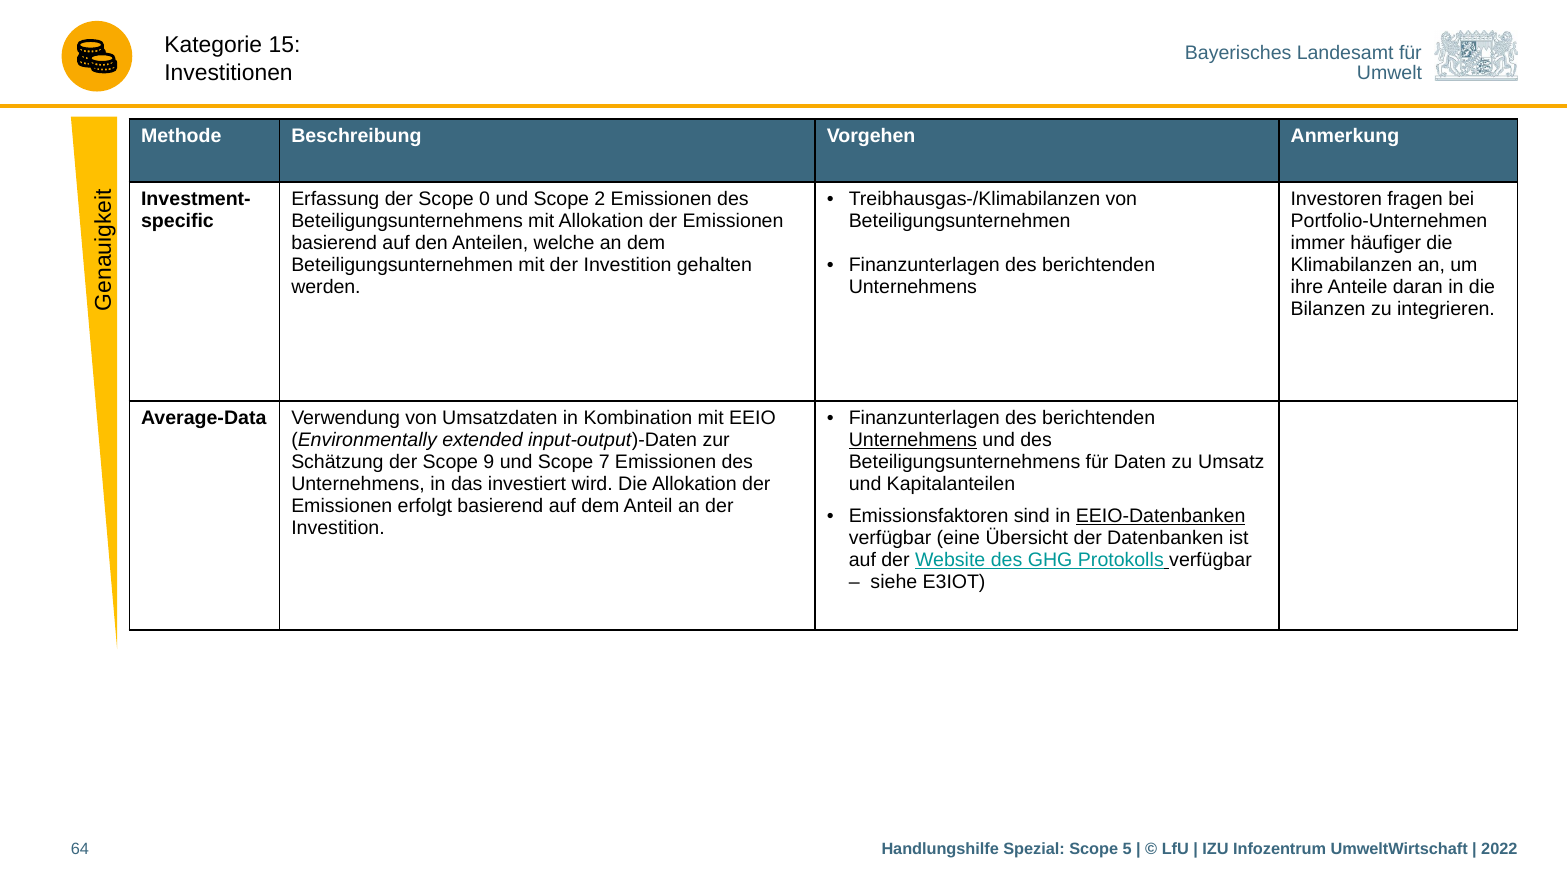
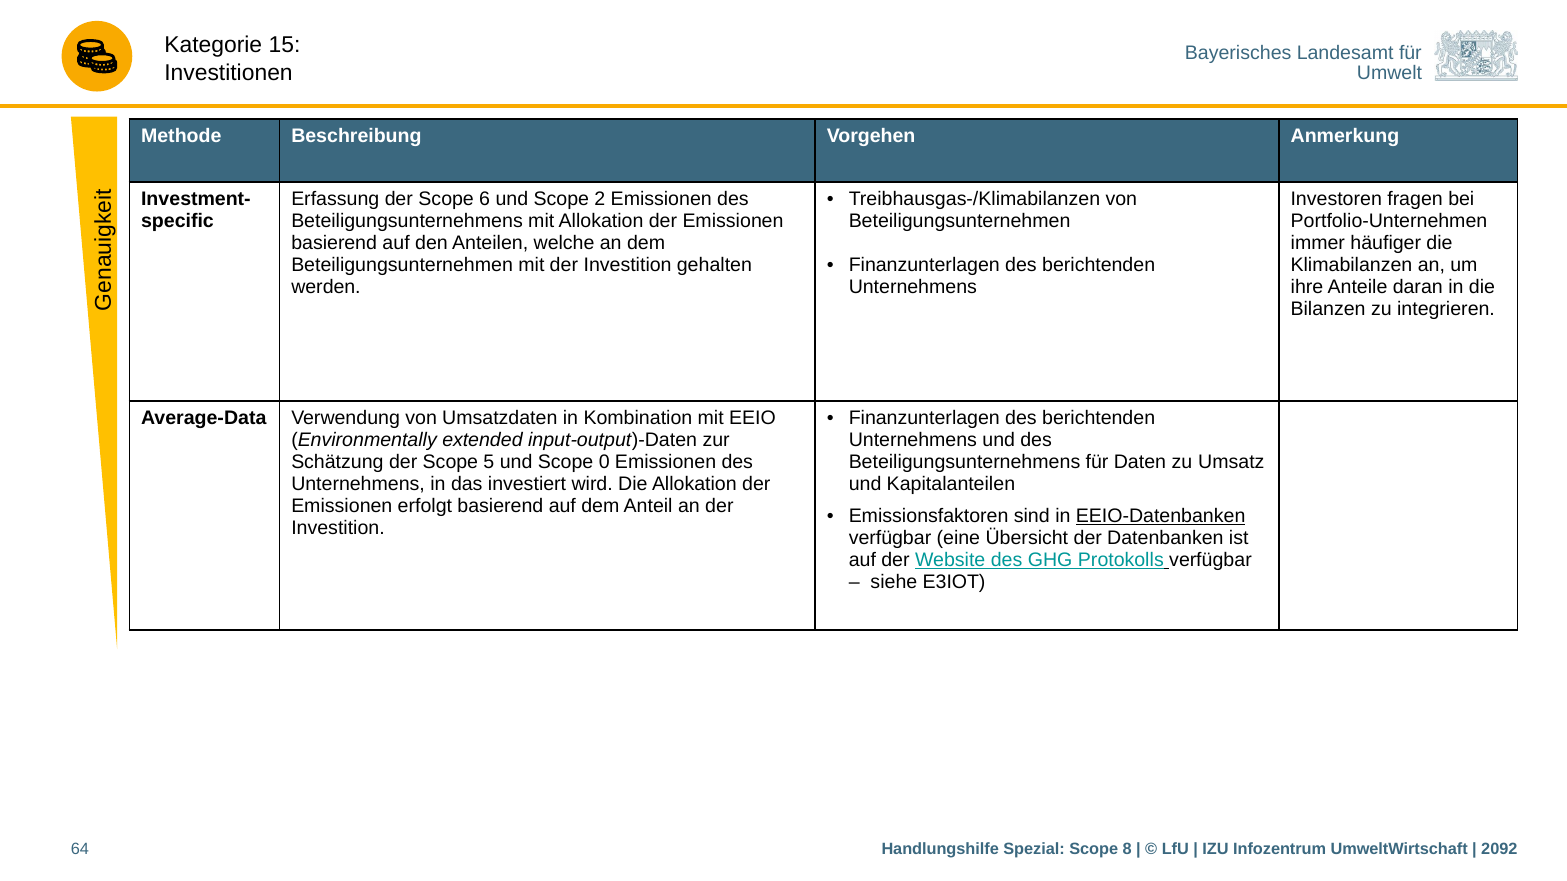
0: 0 -> 6
Unternehmens at (913, 441) underline: present -> none
9: 9 -> 5
7: 7 -> 0
5: 5 -> 8
2022: 2022 -> 2092
